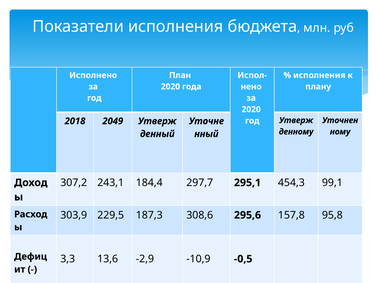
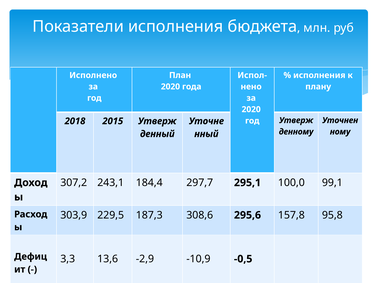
2049: 2049 -> 2015
454,3: 454,3 -> 100,0
